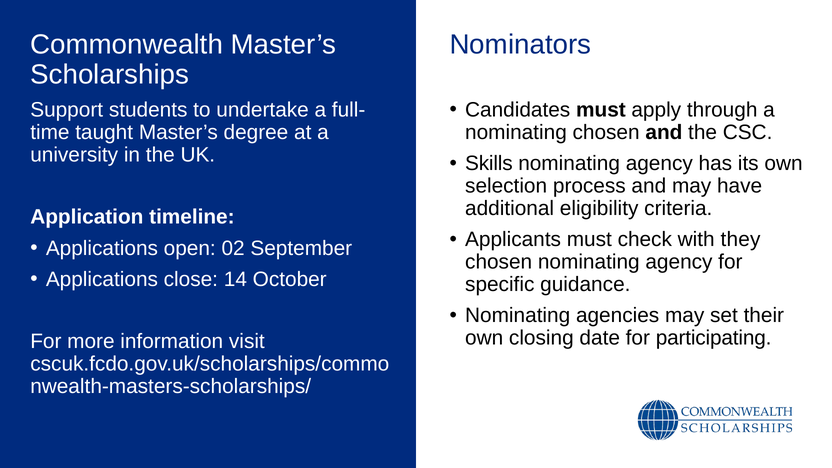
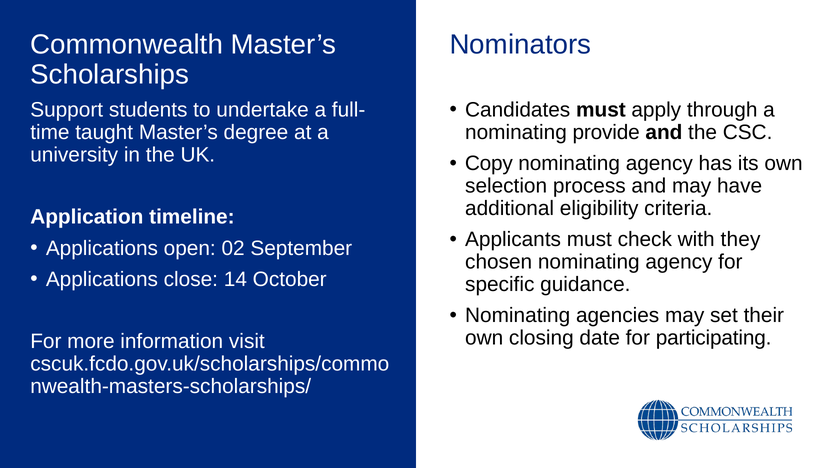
nominating chosen: chosen -> provide
Skills: Skills -> Copy
